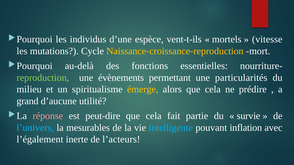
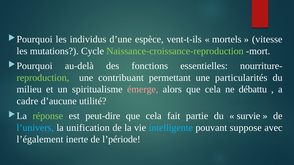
Naissance-croissance-reproduction colour: yellow -> light green
évènements: évènements -> contribuant
émerge colour: yellow -> pink
prédire: prédire -> débattu
grand: grand -> cadre
réponse colour: pink -> light green
mesurables: mesurables -> unification
inflation: inflation -> suppose
l’acteurs: l’acteurs -> l’période
